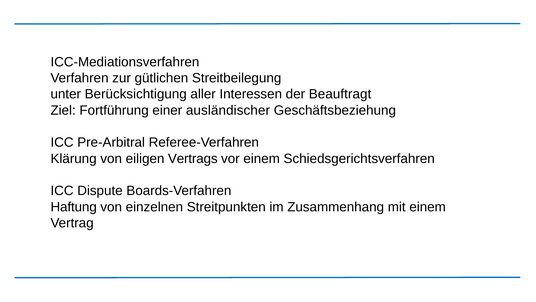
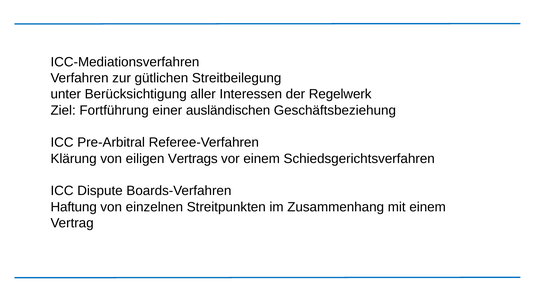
Beauftragt: Beauftragt -> Regelwerk
ausländischer: ausländischer -> ausländischen
